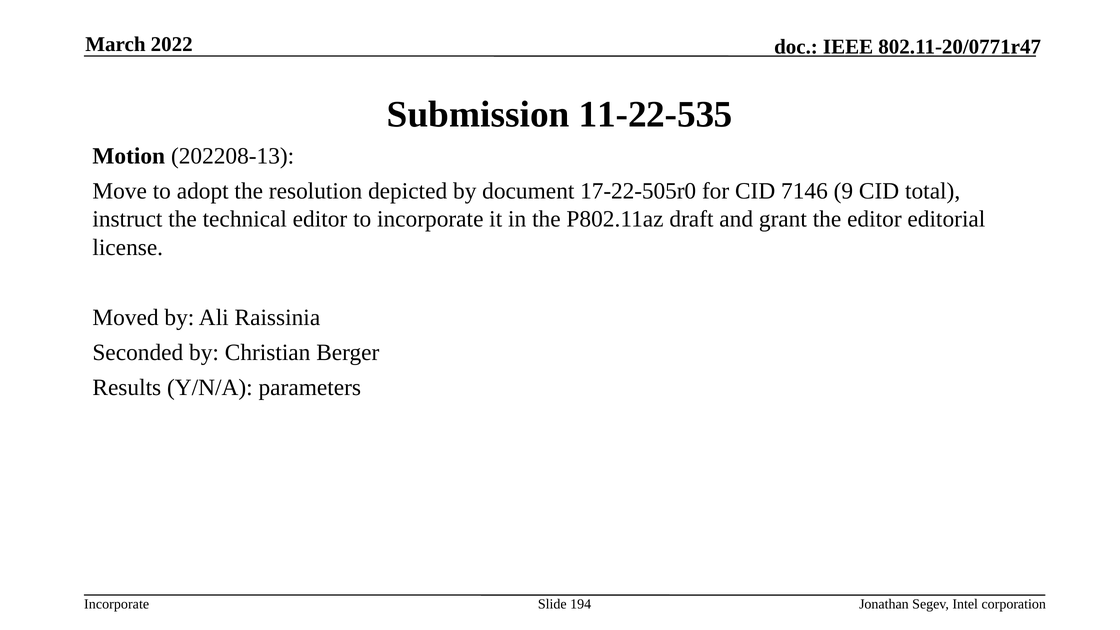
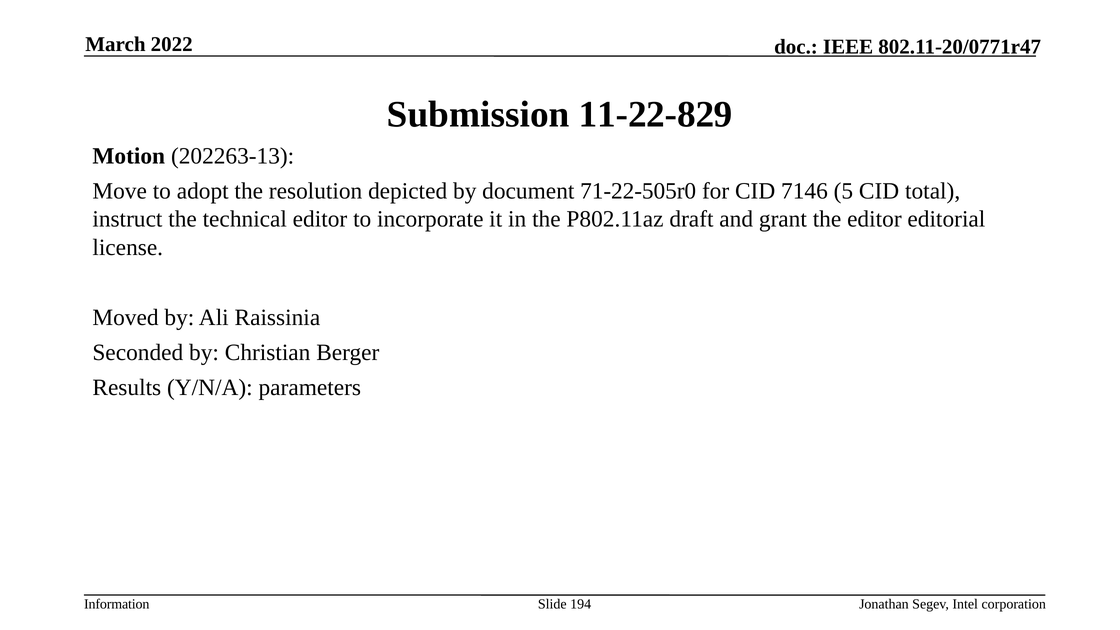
11-22-535: 11-22-535 -> 11-22-829
202208-13: 202208-13 -> 202263-13
17-22-505r0: 17-22-505r0 -> 71-22-505r0
9: 9 -> 5
Incorporate at (117, 604): Incorporate -> Information
